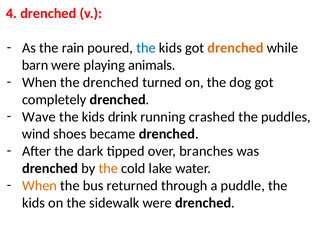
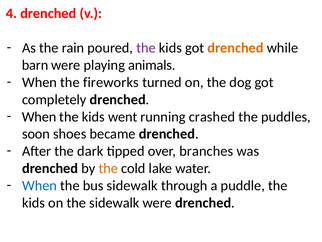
the at (146, 48) colour: blue -> purple
the drenched: drenched -> fireworks
Wave at (39, 117): Wave -> When
drink: drink -> went
wind: wind -> soon
When at (40, 185) colour: orange -> blue
bus returned: returned -> sidewalk
